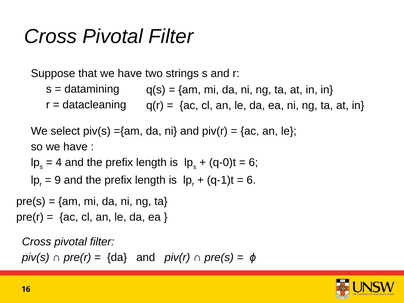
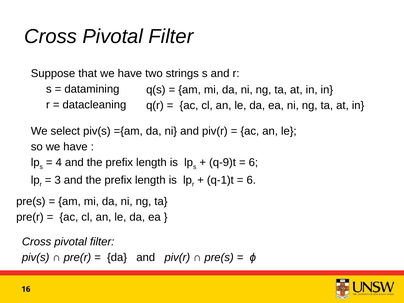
q-0)t: q-0)t -> q-9)t
9: 9 -> 3
